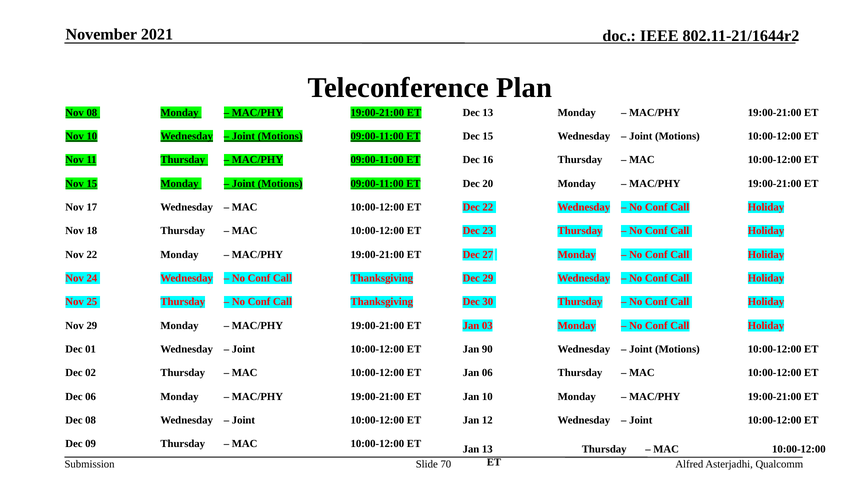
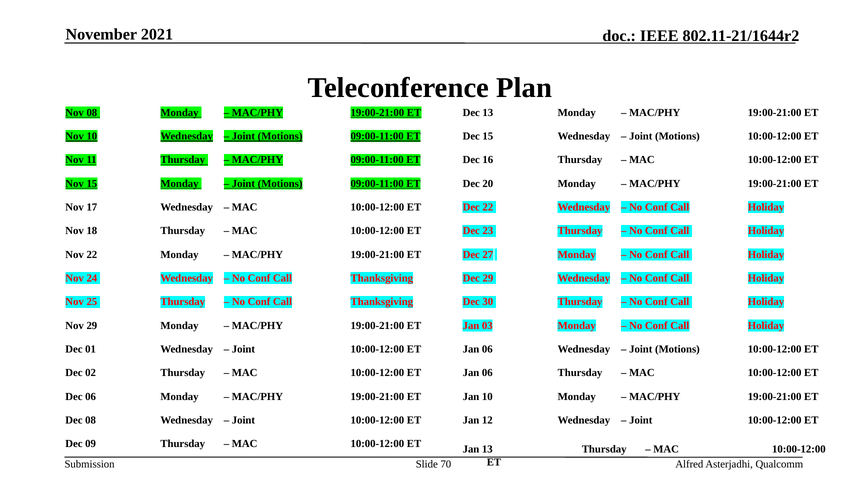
90 at (487, 349): 90 -> 06
